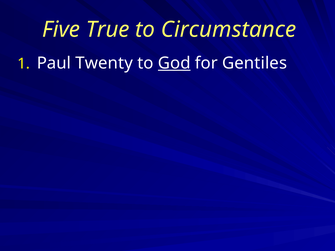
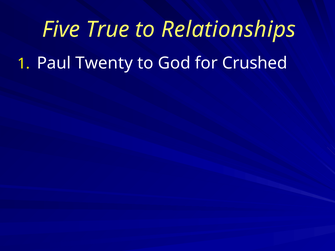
Circumstance: Circumstance -> Relationships
God underline: present -> none
Gentiles: Gentiles -> Crushed
